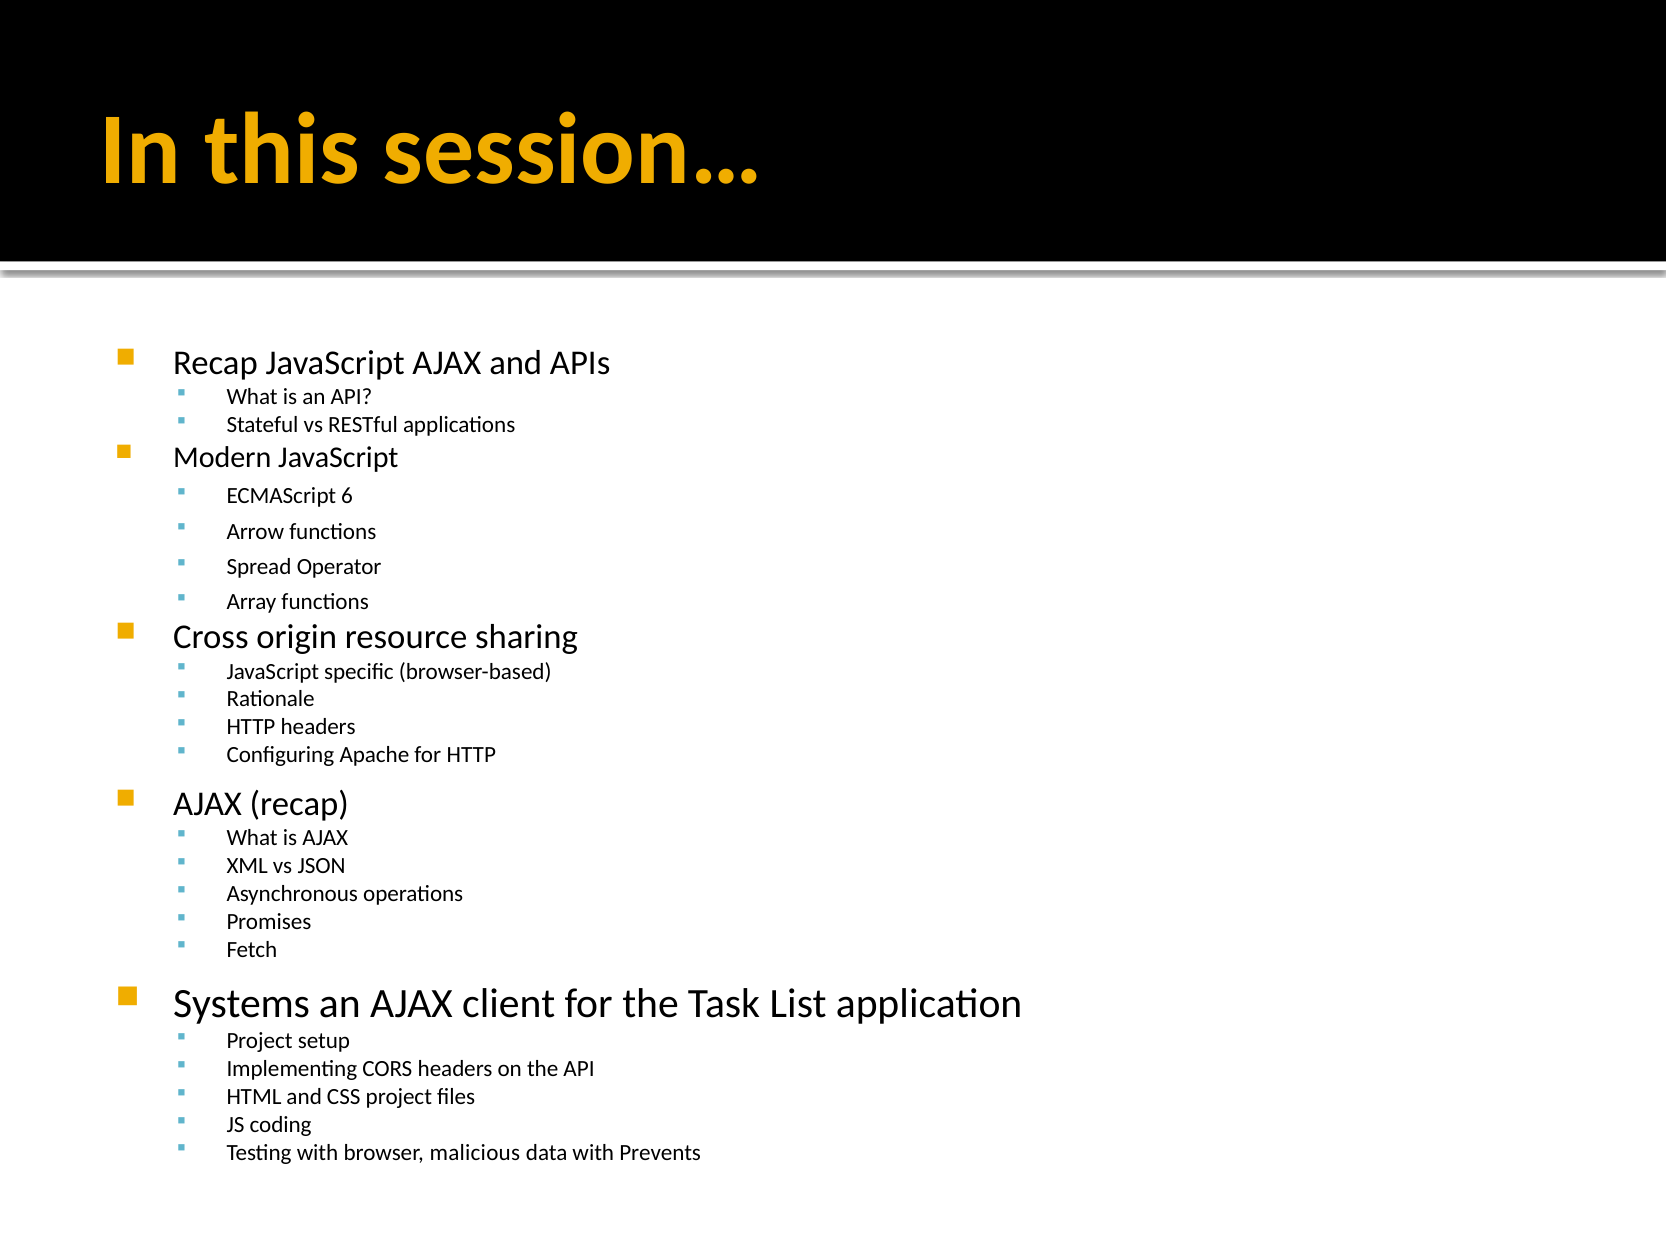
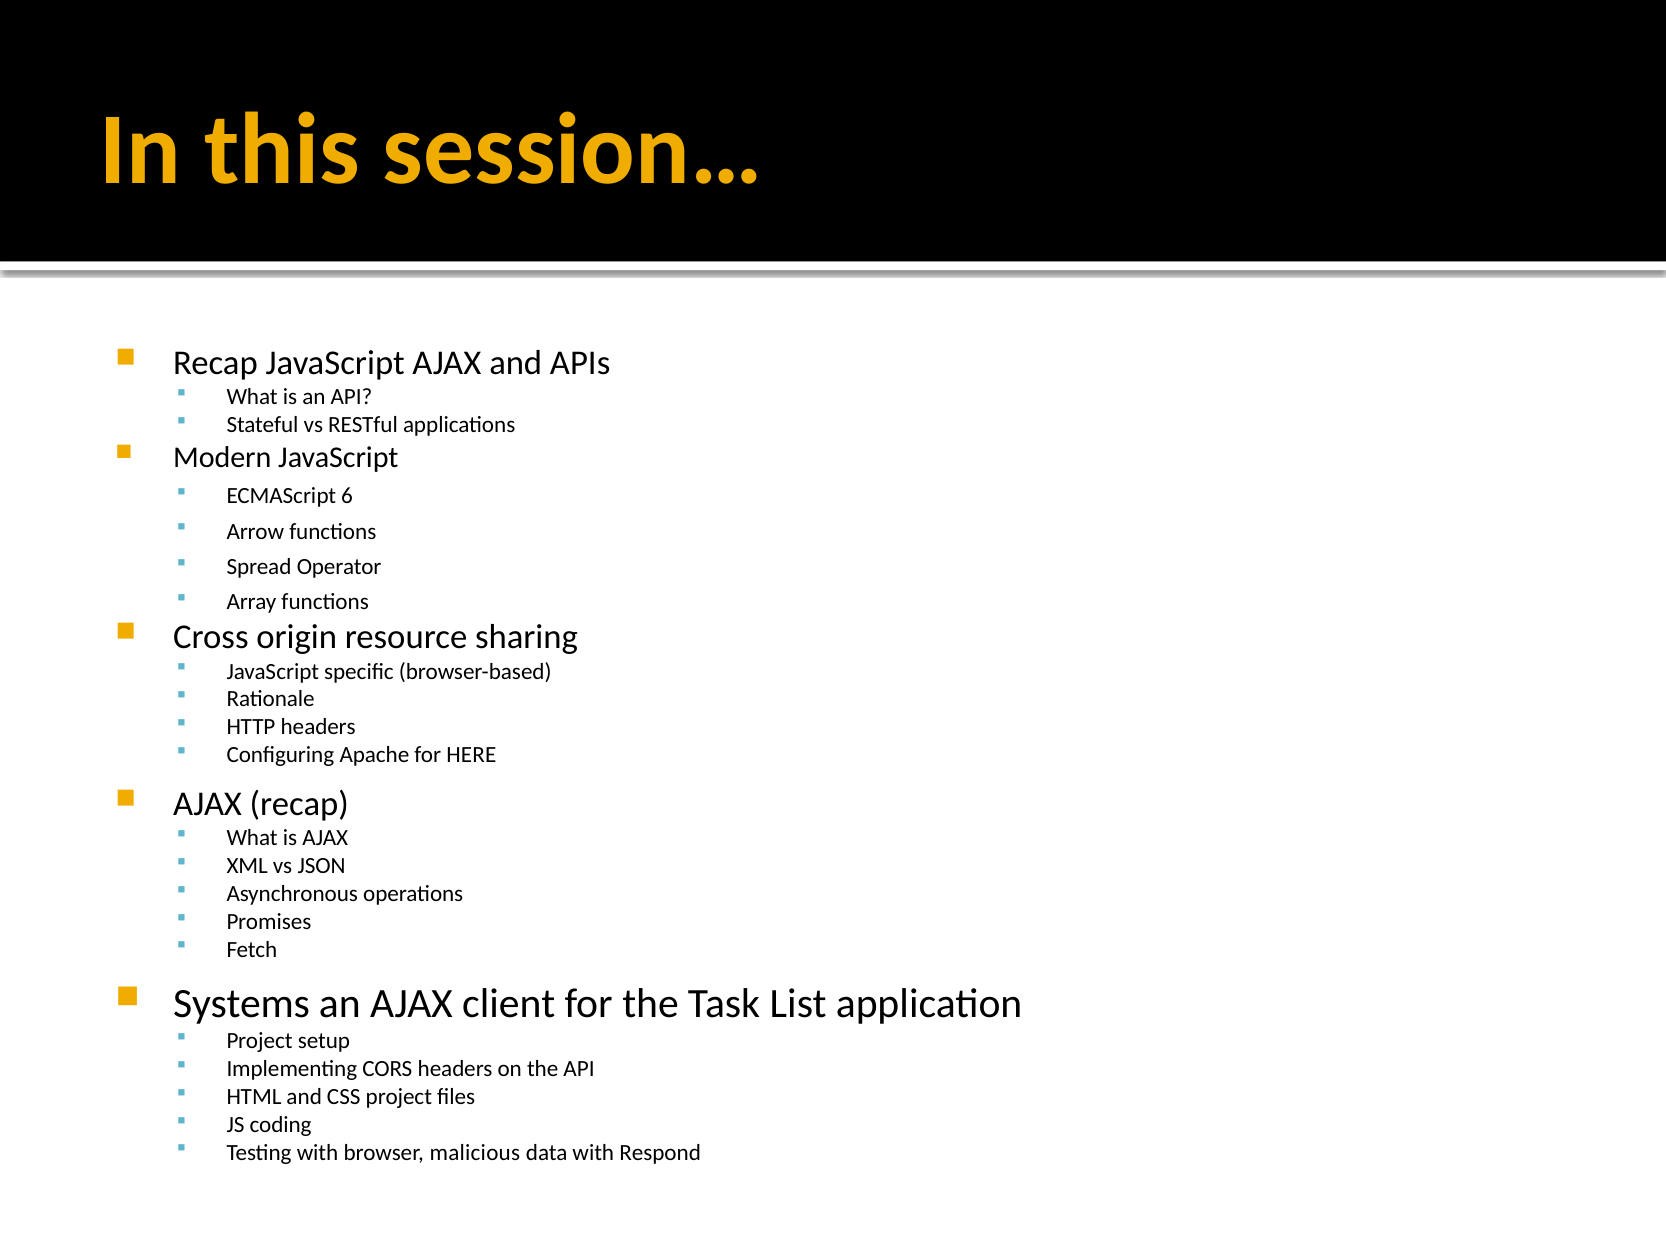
for HTTP: HTTP -> HERE
Prevents: Prevents -> Respond
